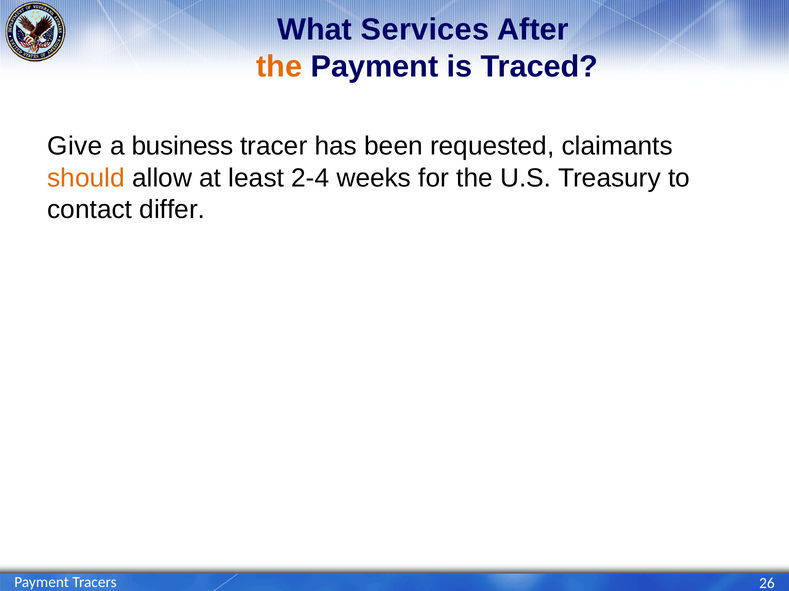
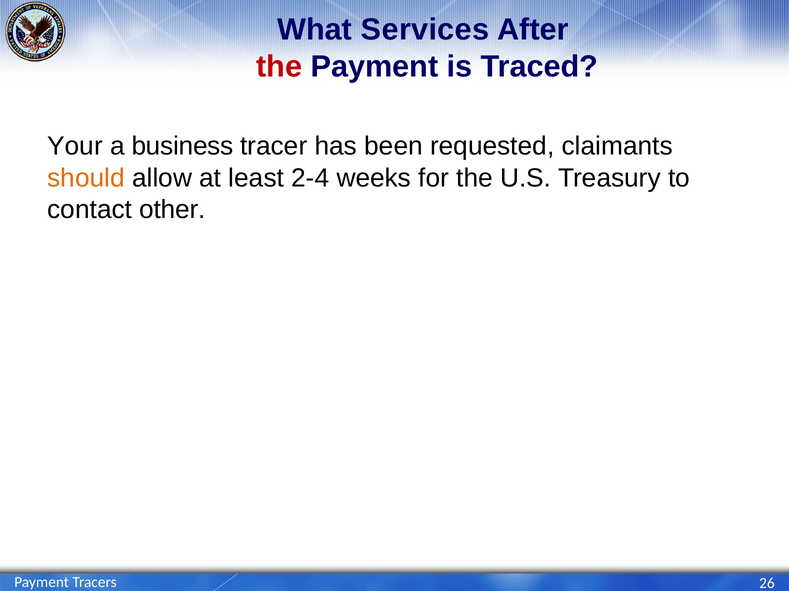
the at (279, 67) colour: orange -> red
Give: Give -> Your
differ: differ -> other
